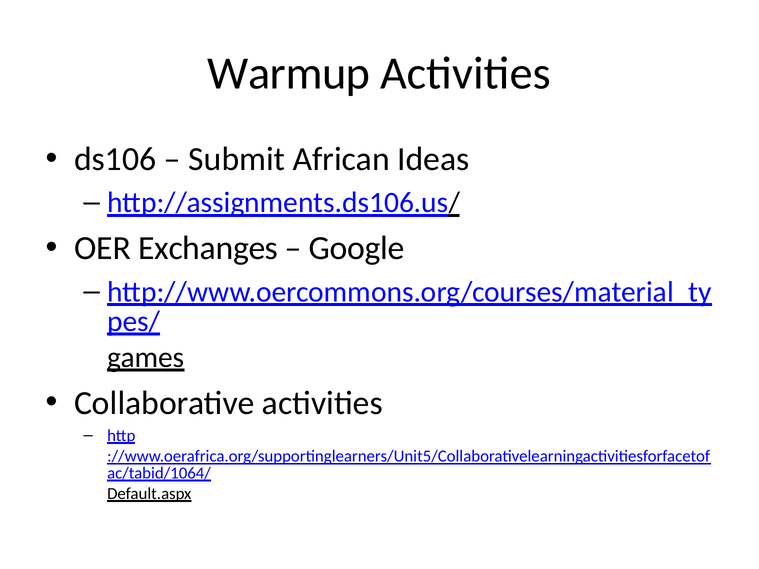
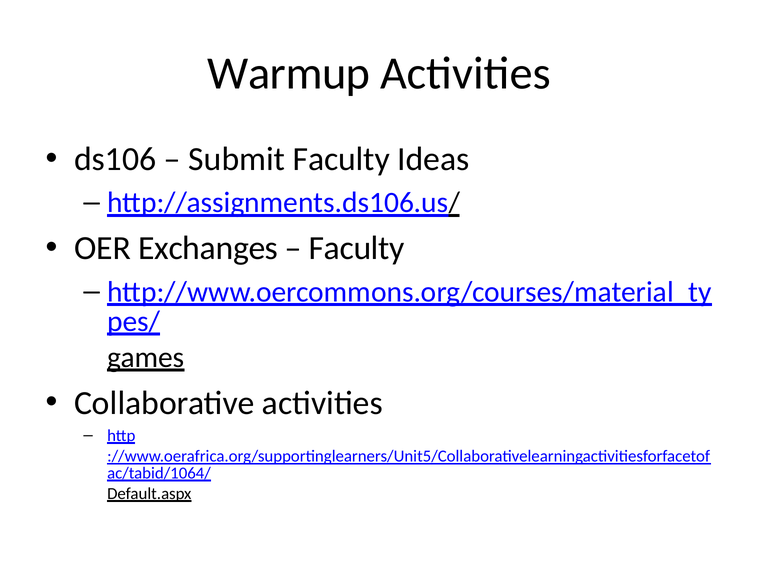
Submit African: African -> Faculty
Google at (357, 248): Google -> Faculty
